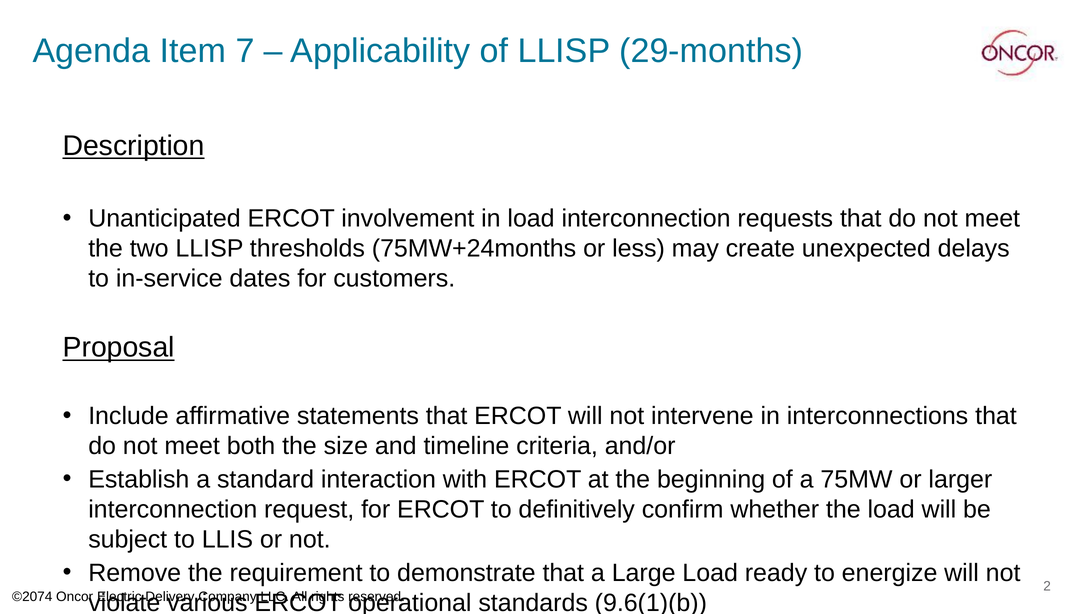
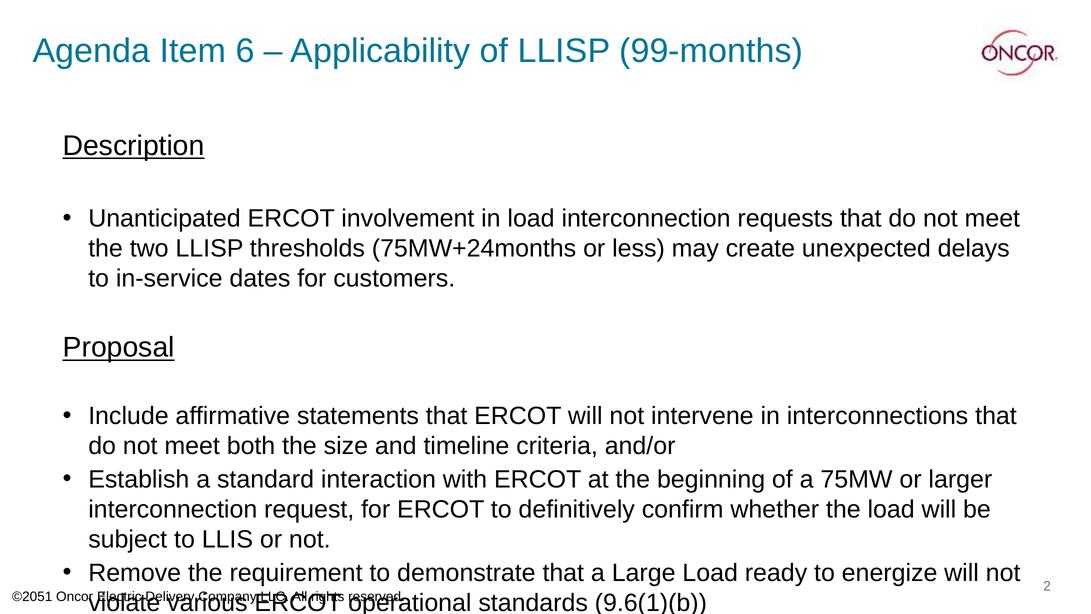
7: 7 -> 6
29-months: 29-months -> 99-months
©2074: ©2074 -> ©2051
